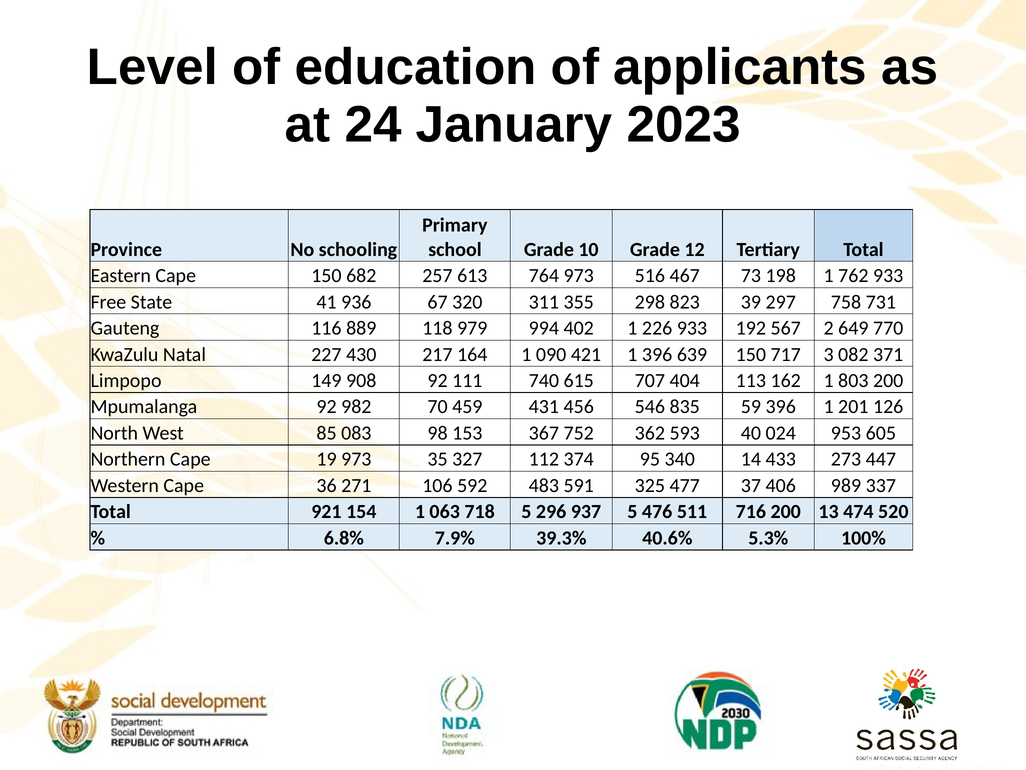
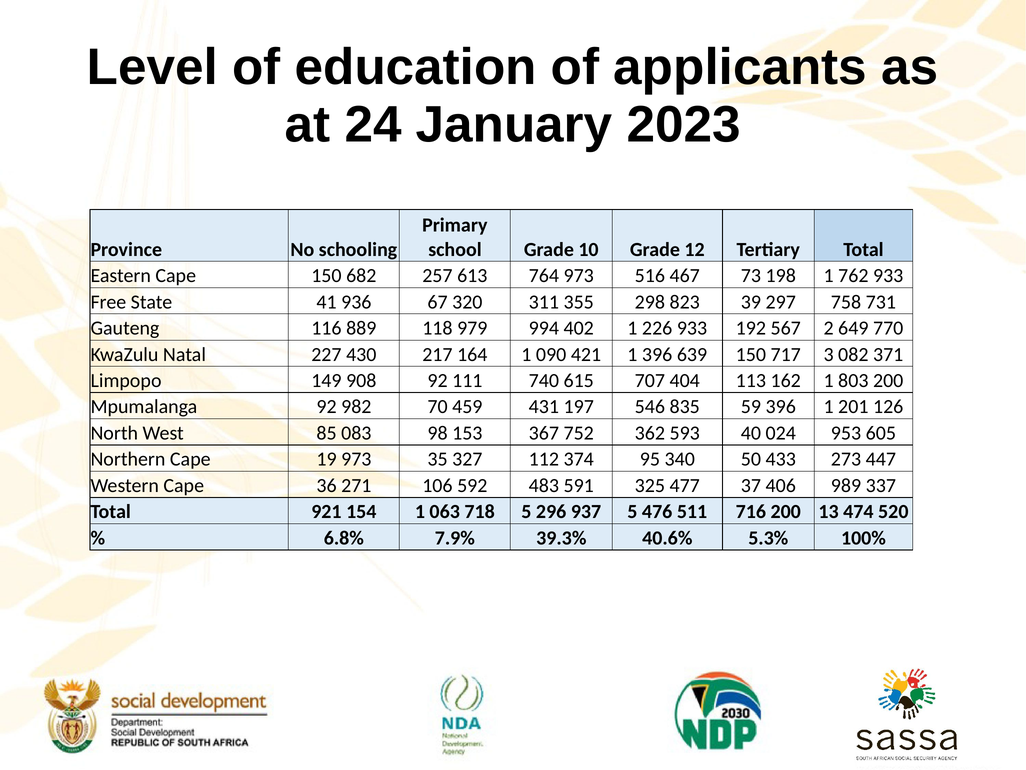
456: 456 -> 197
14: 14 -> 50
